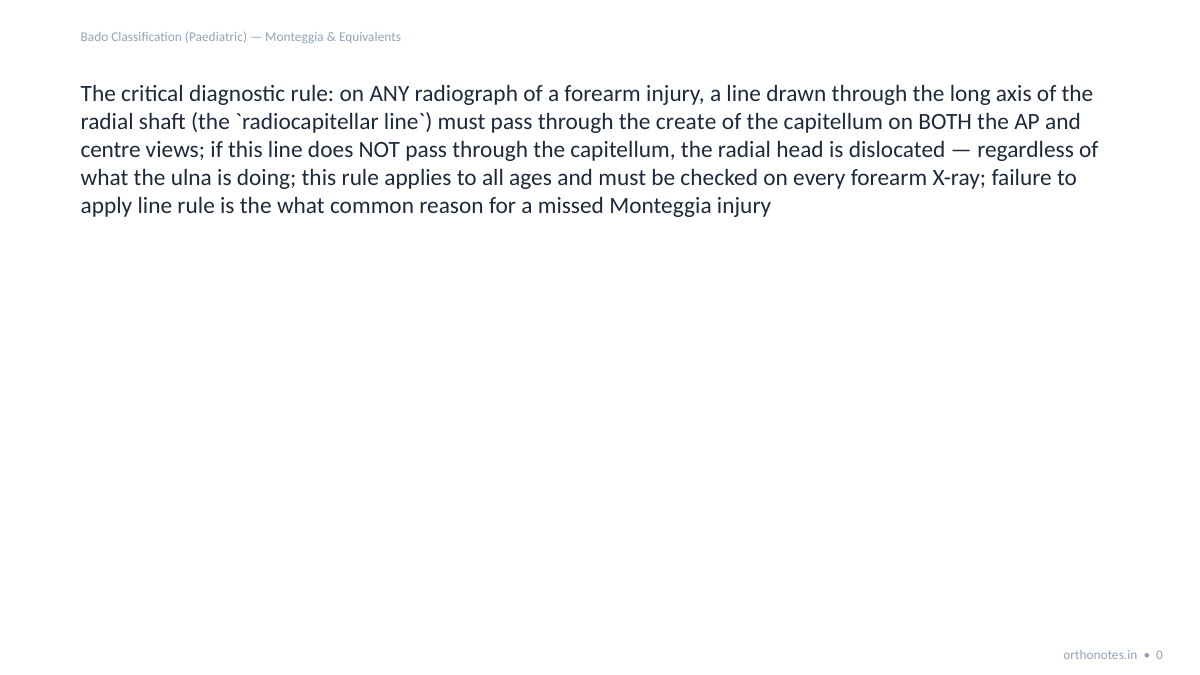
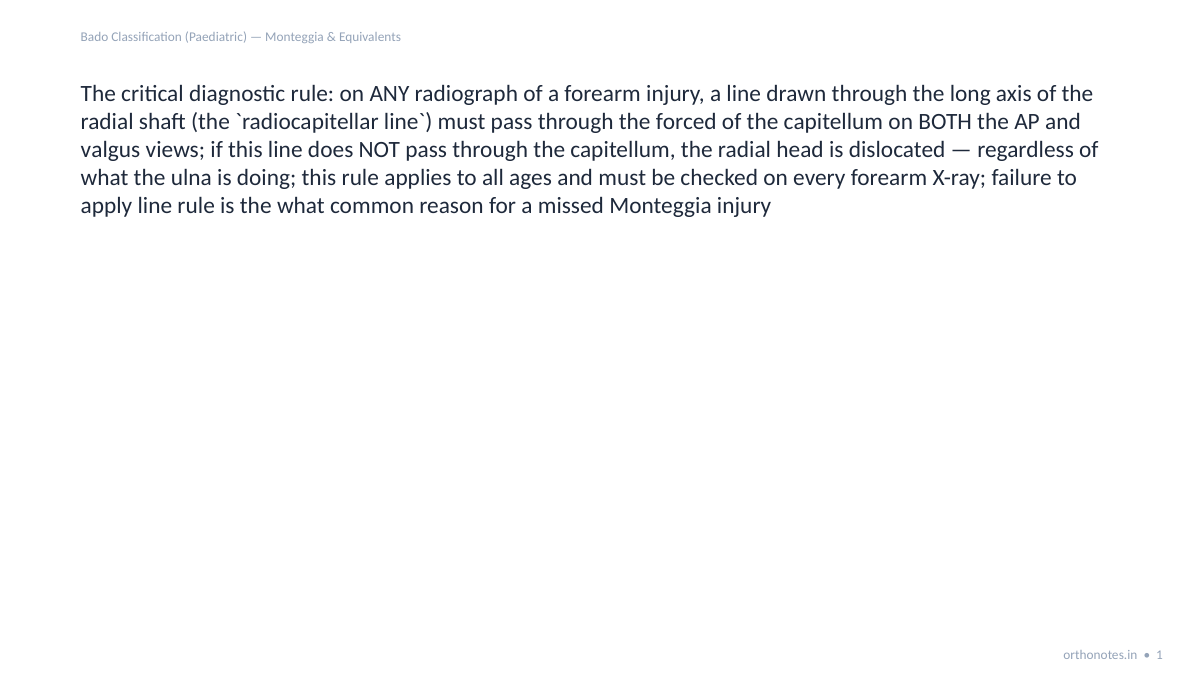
create: create -> forced
centre: centre -> valgus
0: 0 -> 1
